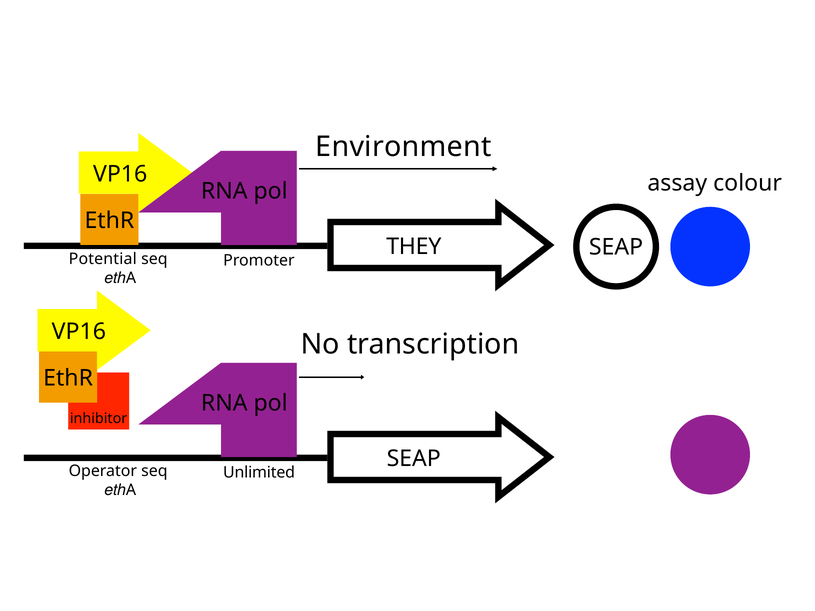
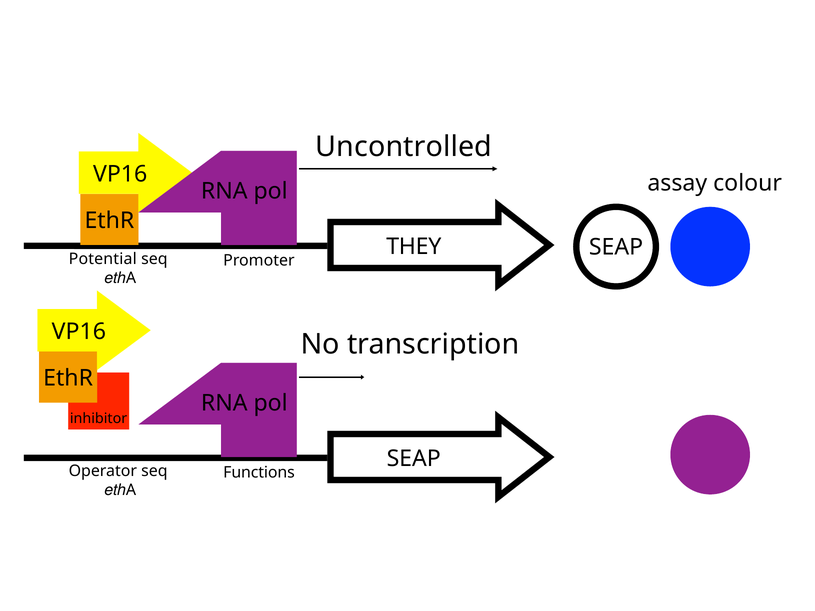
Environment: Environment -> Uncontrolled
Unlimited: Unlimited -> Functions
